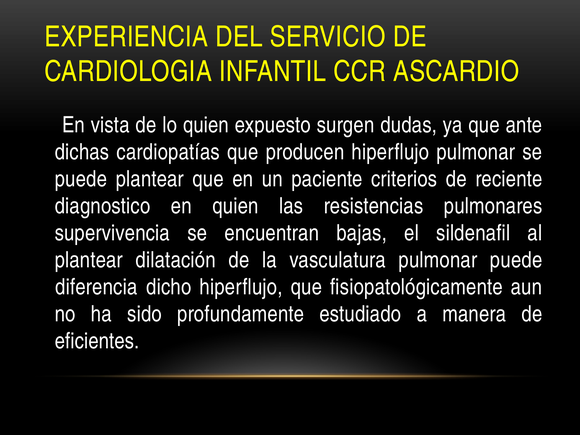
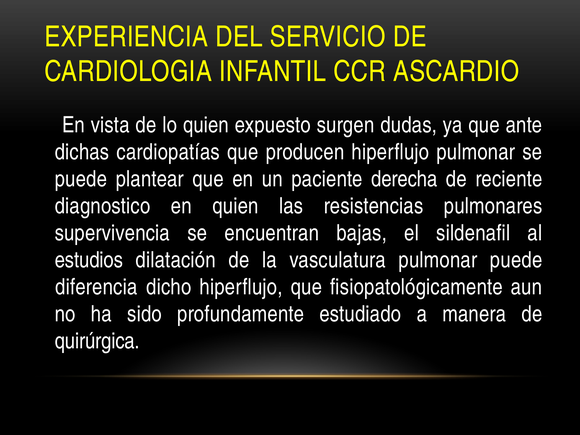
criterios: criterios -> derecha
plantear at (89, 260): plantear -> estudios
eficientes: eficientes -> quirúrgica
